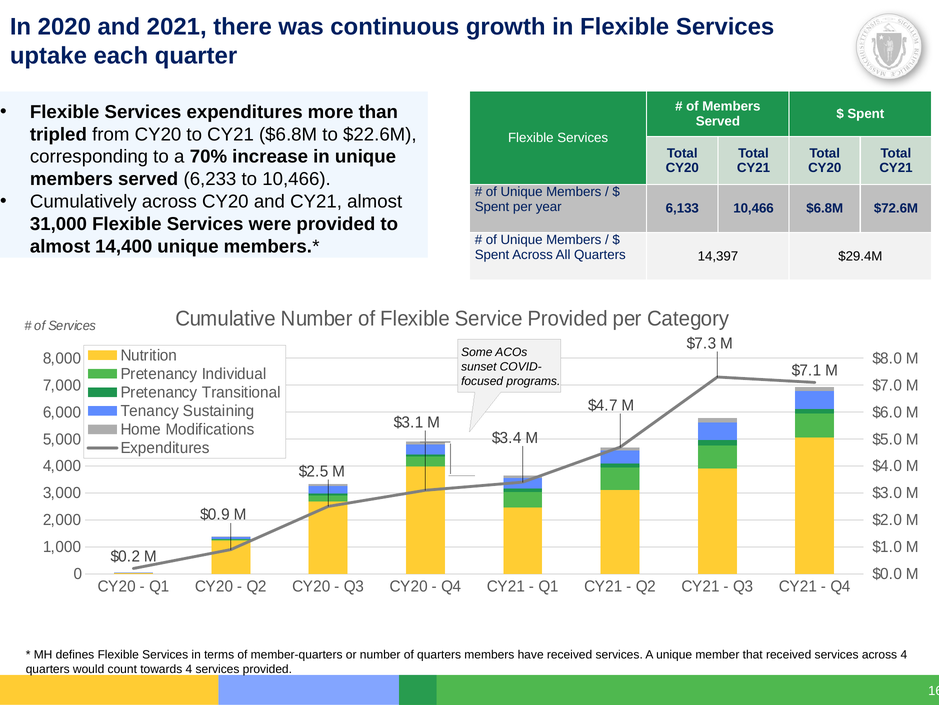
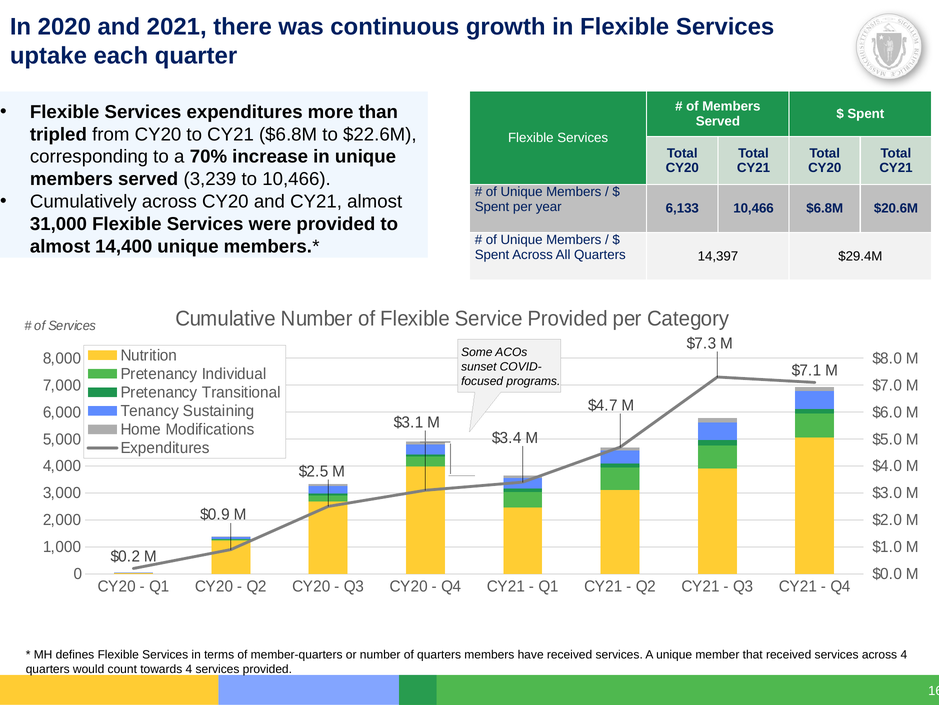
6,233: 6,233 -> 3,239
$72.6M: $72.6M -> $20.6M
